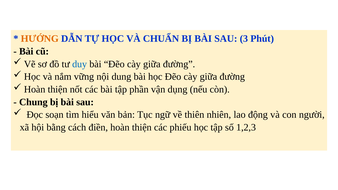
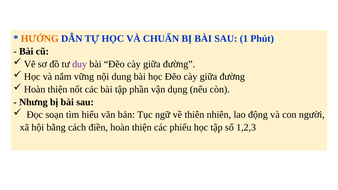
3: 3 -> 1
duy colour: blue -> purple
Chung: Chung -> Nhưng
